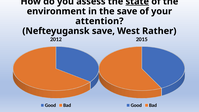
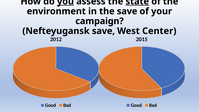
you underline: none -> present
attention: attention -> campaign
Rather: Rather -> Center
